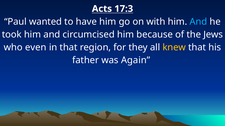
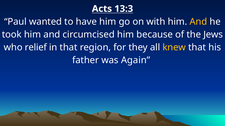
17:3: 17:3 -> 13:3
And at (198, 22) colour: light blue -> yellow
even: even -> relief
